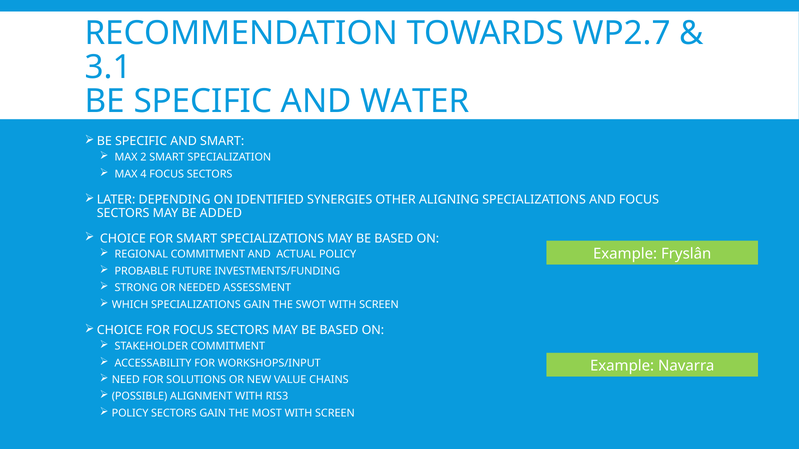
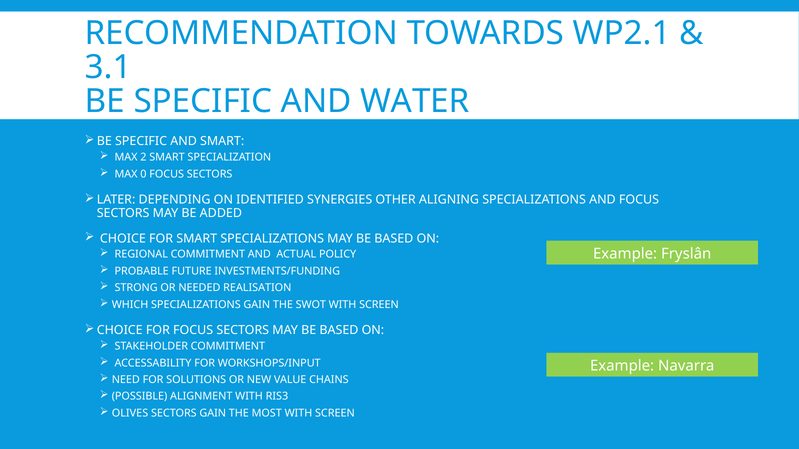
WP2.7: WP2.7 -> WP2.1
4: 4 -> 0
ASSESSMENT: ASSESSMENT -> REALISATION
POLICY at (130, 413): POLICY -> OLIVES
